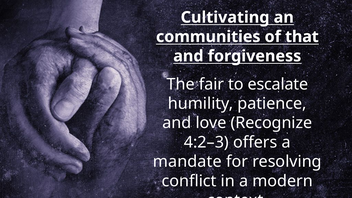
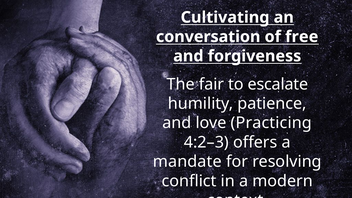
communities: communities -> conversation
that: that -> free
Recognize: Recognize -> Practicing
